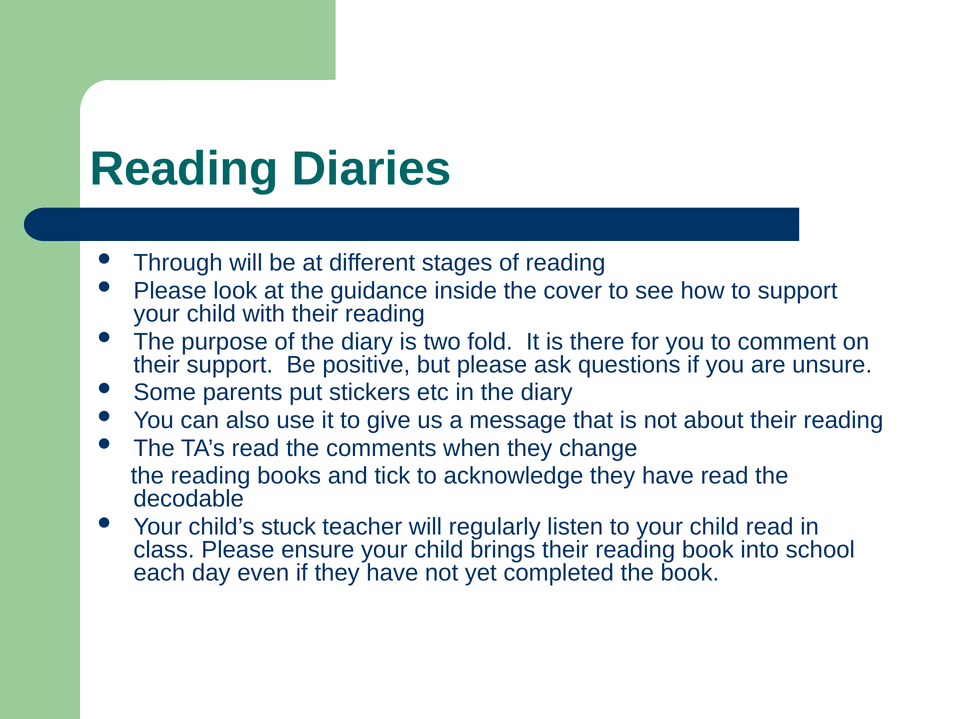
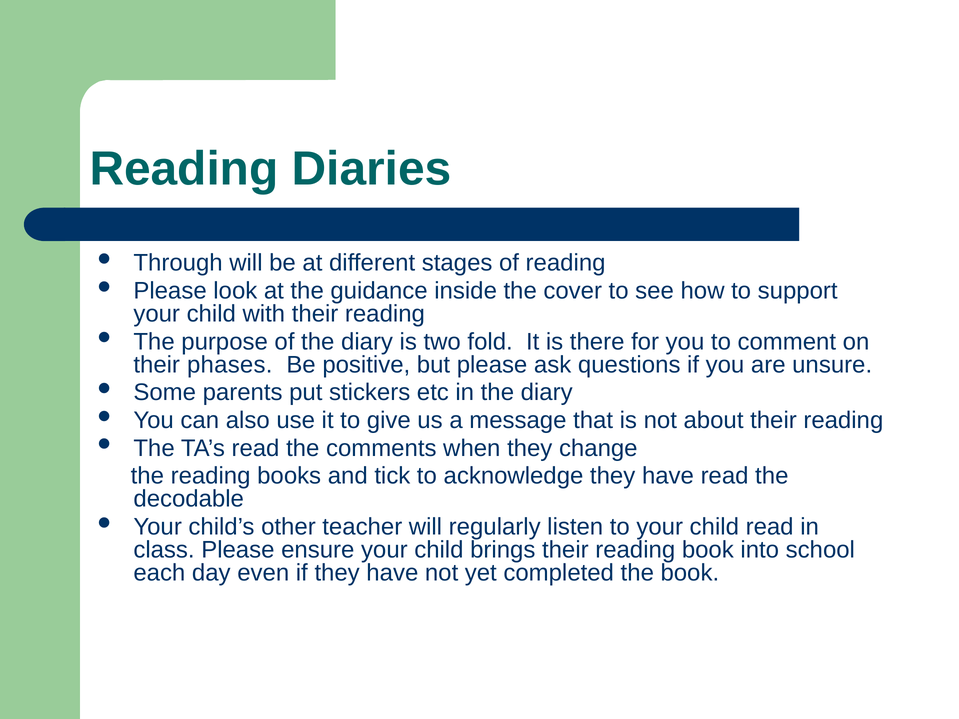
their support: support -> phases
stuck: stuck -> other
